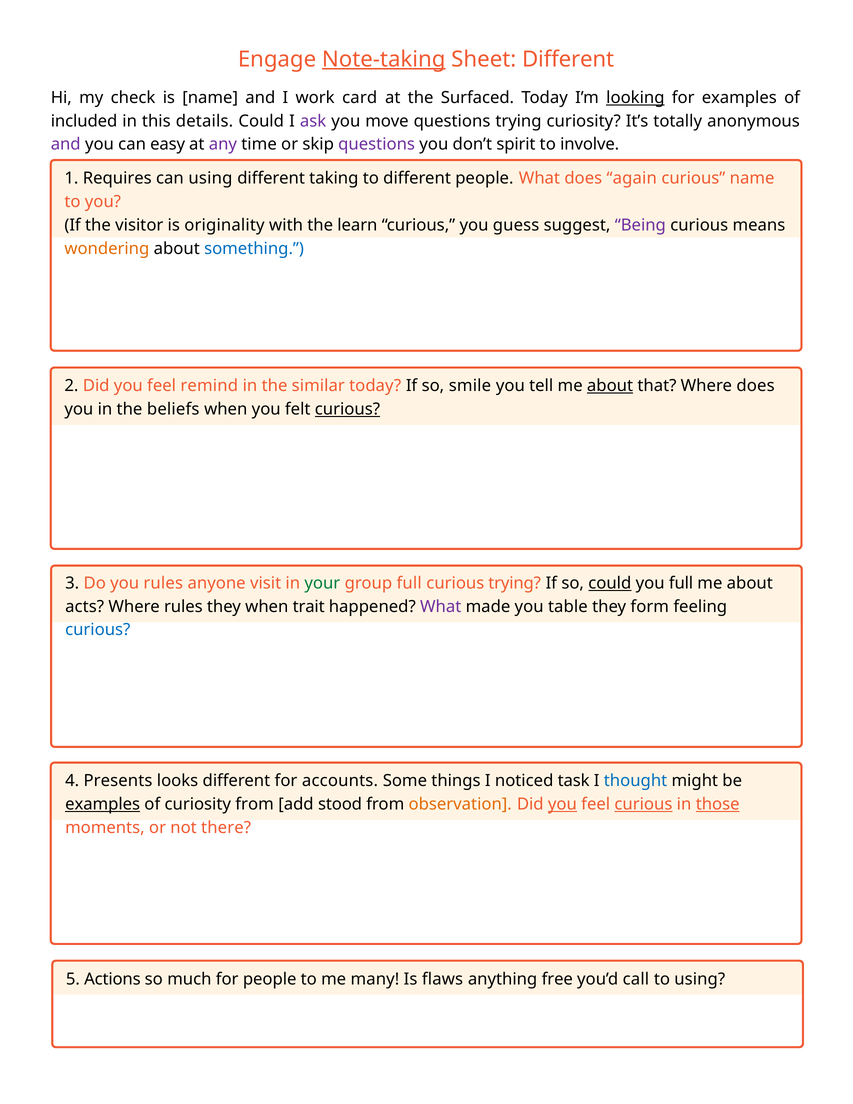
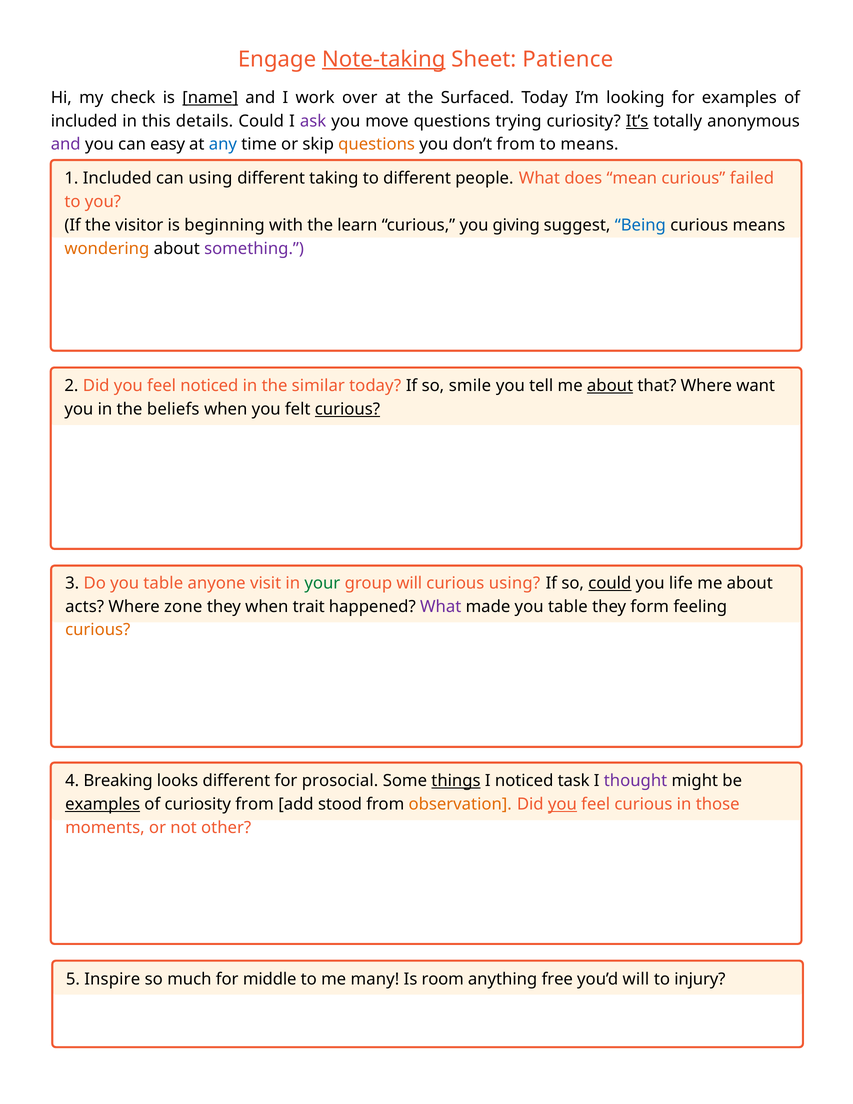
Sheet Different: Different -> Patience
name at (210, 98) underline: none -> present
card: card -> over
looking underline: present -> none
It’s underline: none -> present
any colour: purple -> blue
questions at (377, 144) colour: purple -> orange
don’t spirit: spirit -> from
to involve: involve -> means
1 Requires: Requires -> Included
again: again -> mean
curious name: name -> failed
originality: originality -> beginning
guess: guess -> giving
Being colour: purple -> blue
something colour: blue -> purple
feel remind: remind -> noticed
Where does: does -> want
Do you rules: rules -> table
group full: full -> will
curious trying: trying -> using
you full: full -> life
Where rules: rules -> zone
curious at (98, 630) colour: blue -> orange
Presents: Presents -> Breaking
accounts: accounts -> prosocial
things underline: none -> present
thought colour: blue -> purple
curious at (643, 804) underline: present -> none
those underline: present -> none
there: there -> other
Actions: Actions -> Inspire
for people: people -> middle
flaws: flaws -> room
you’d call: call -> will
to using: using -> injury
